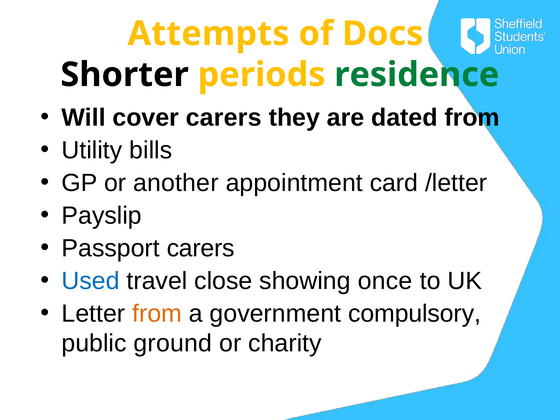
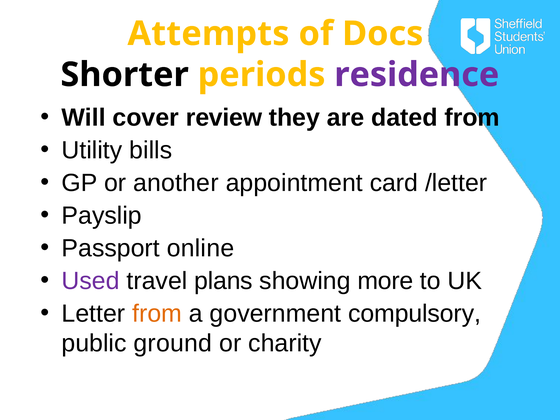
residence colour: green -> purple
cover carers: carers -> review
Passport carers: carers -> online
Used colour: blue -> purple
close: close -> plans
once: once -> more
